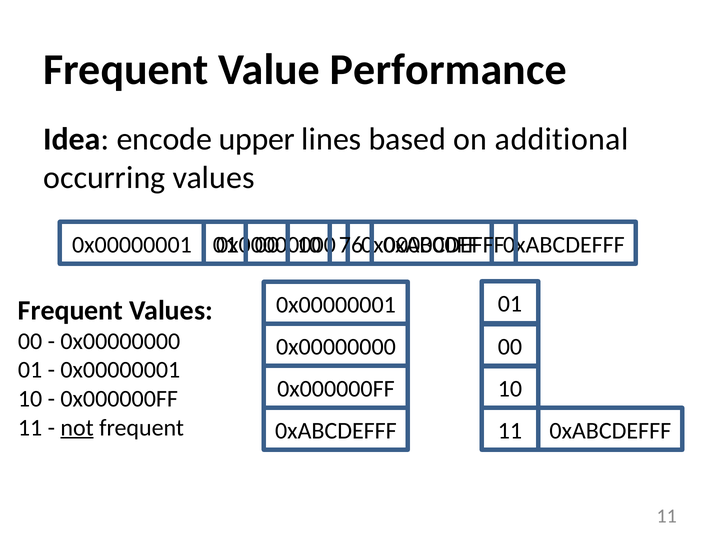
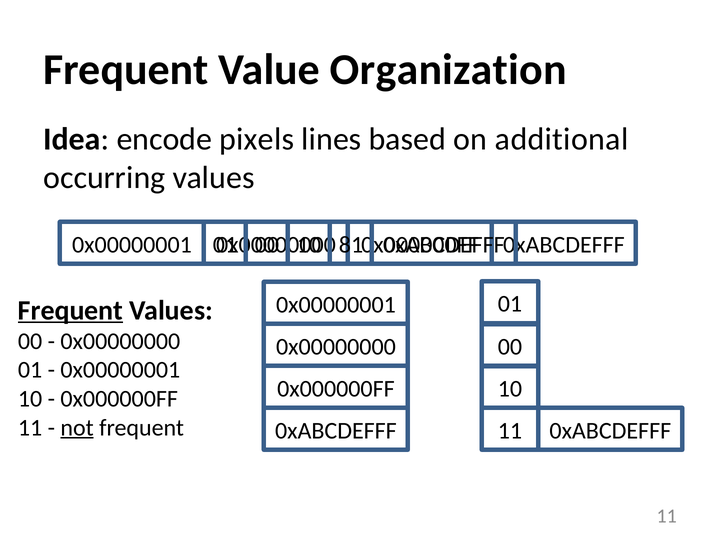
Performance: Performance -> Organization
upper: upper -> pixels
76: 76 -> 81
Frequent at (71, 310) underline: none -> present
